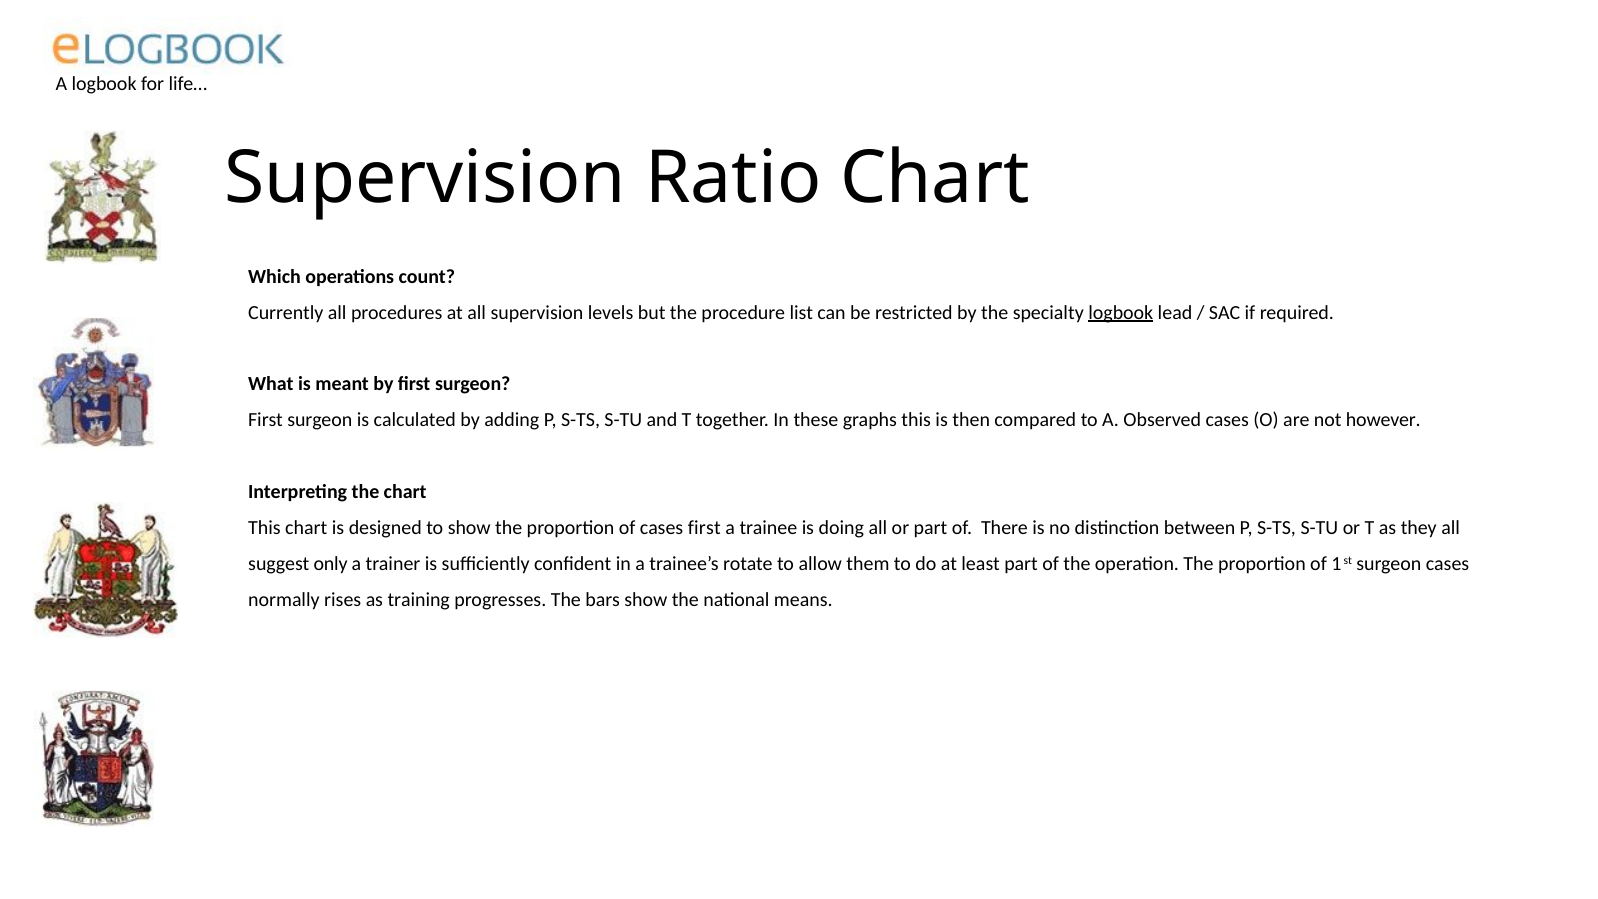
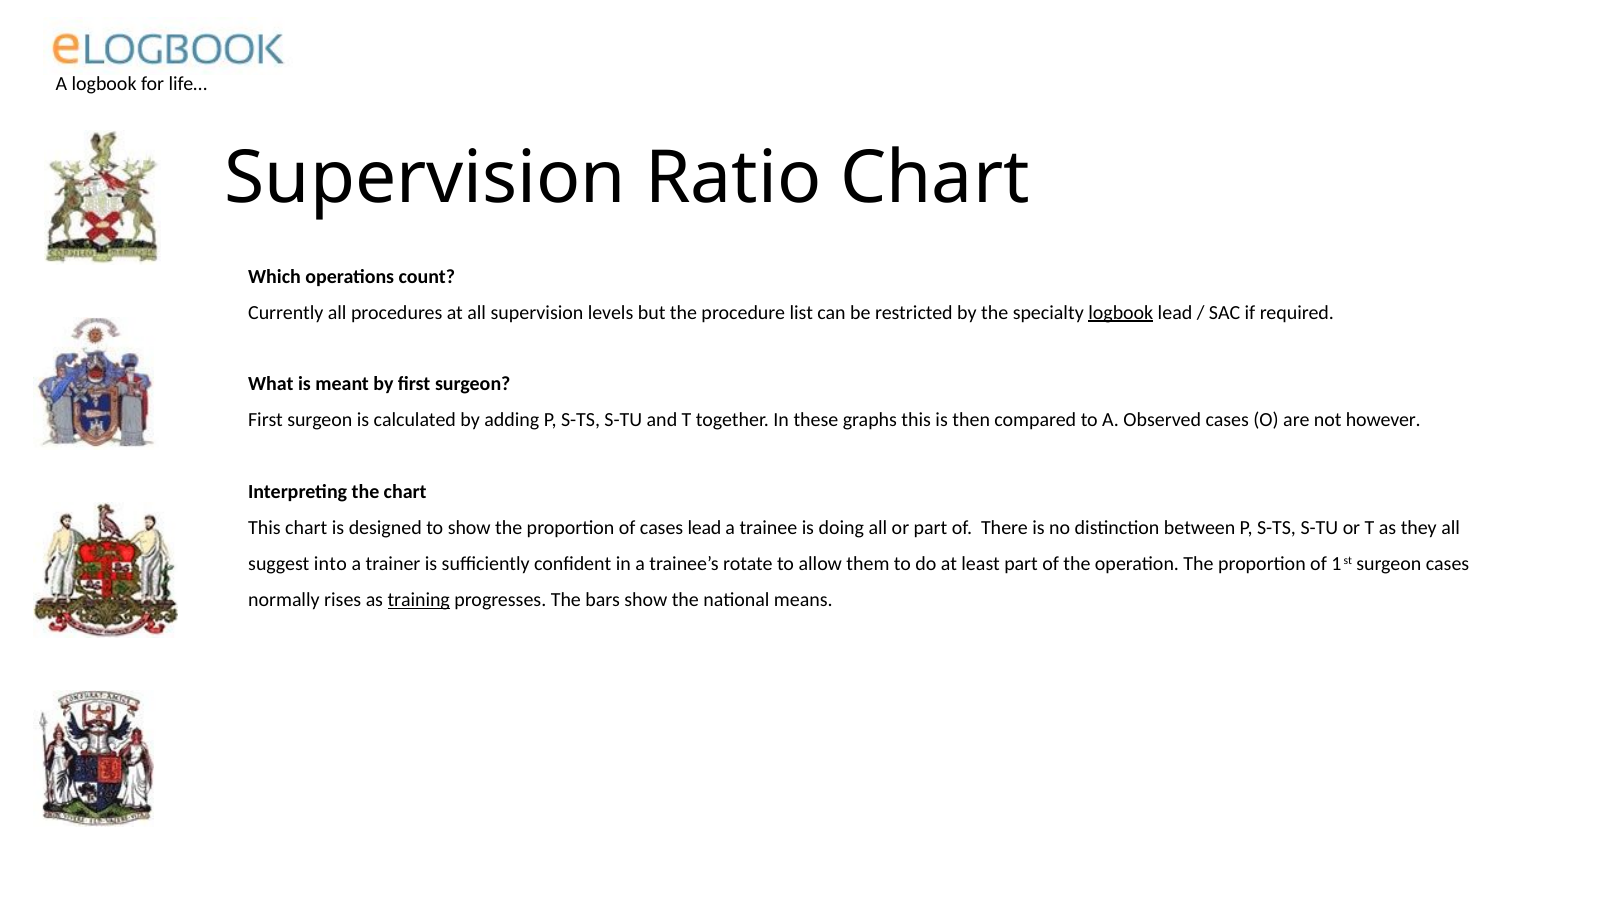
cases first: first -> lead
only: only -> into
training underline: none -> present
